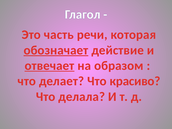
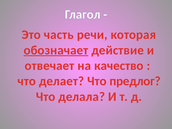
отвечает underline: present -> none
образом: образом -> качество
красиво: красиво -> предлог
